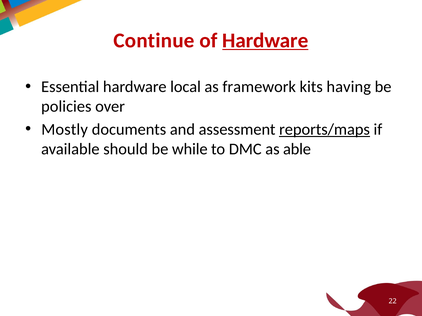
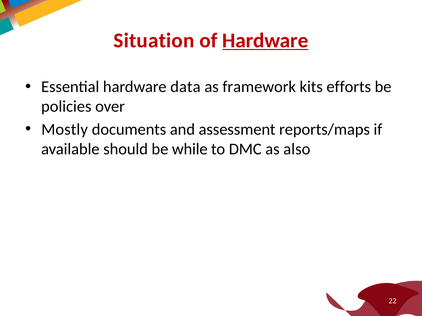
Continue: Continue -> Situation
local: local -> data
having: having -> efforts
reports/maps underline: present -> none
able: able -> also
